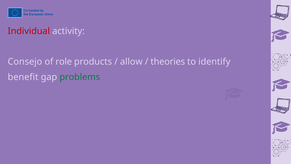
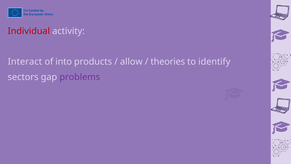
Consejo: Consejo -> Interact
role: role -> into
benefit: benefit -> sectors
problems colour: green -> purple
